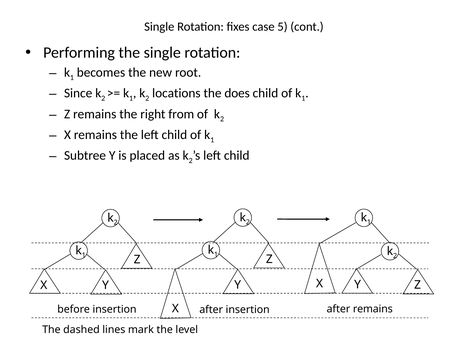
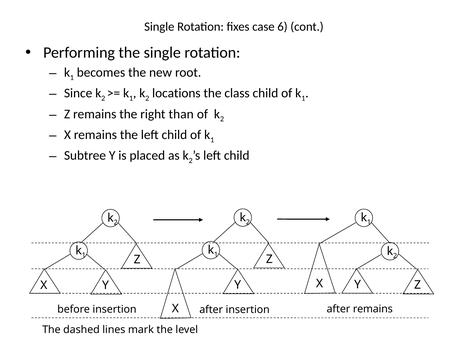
5: 5 -> 6
does: does -> class
from: from -> than
